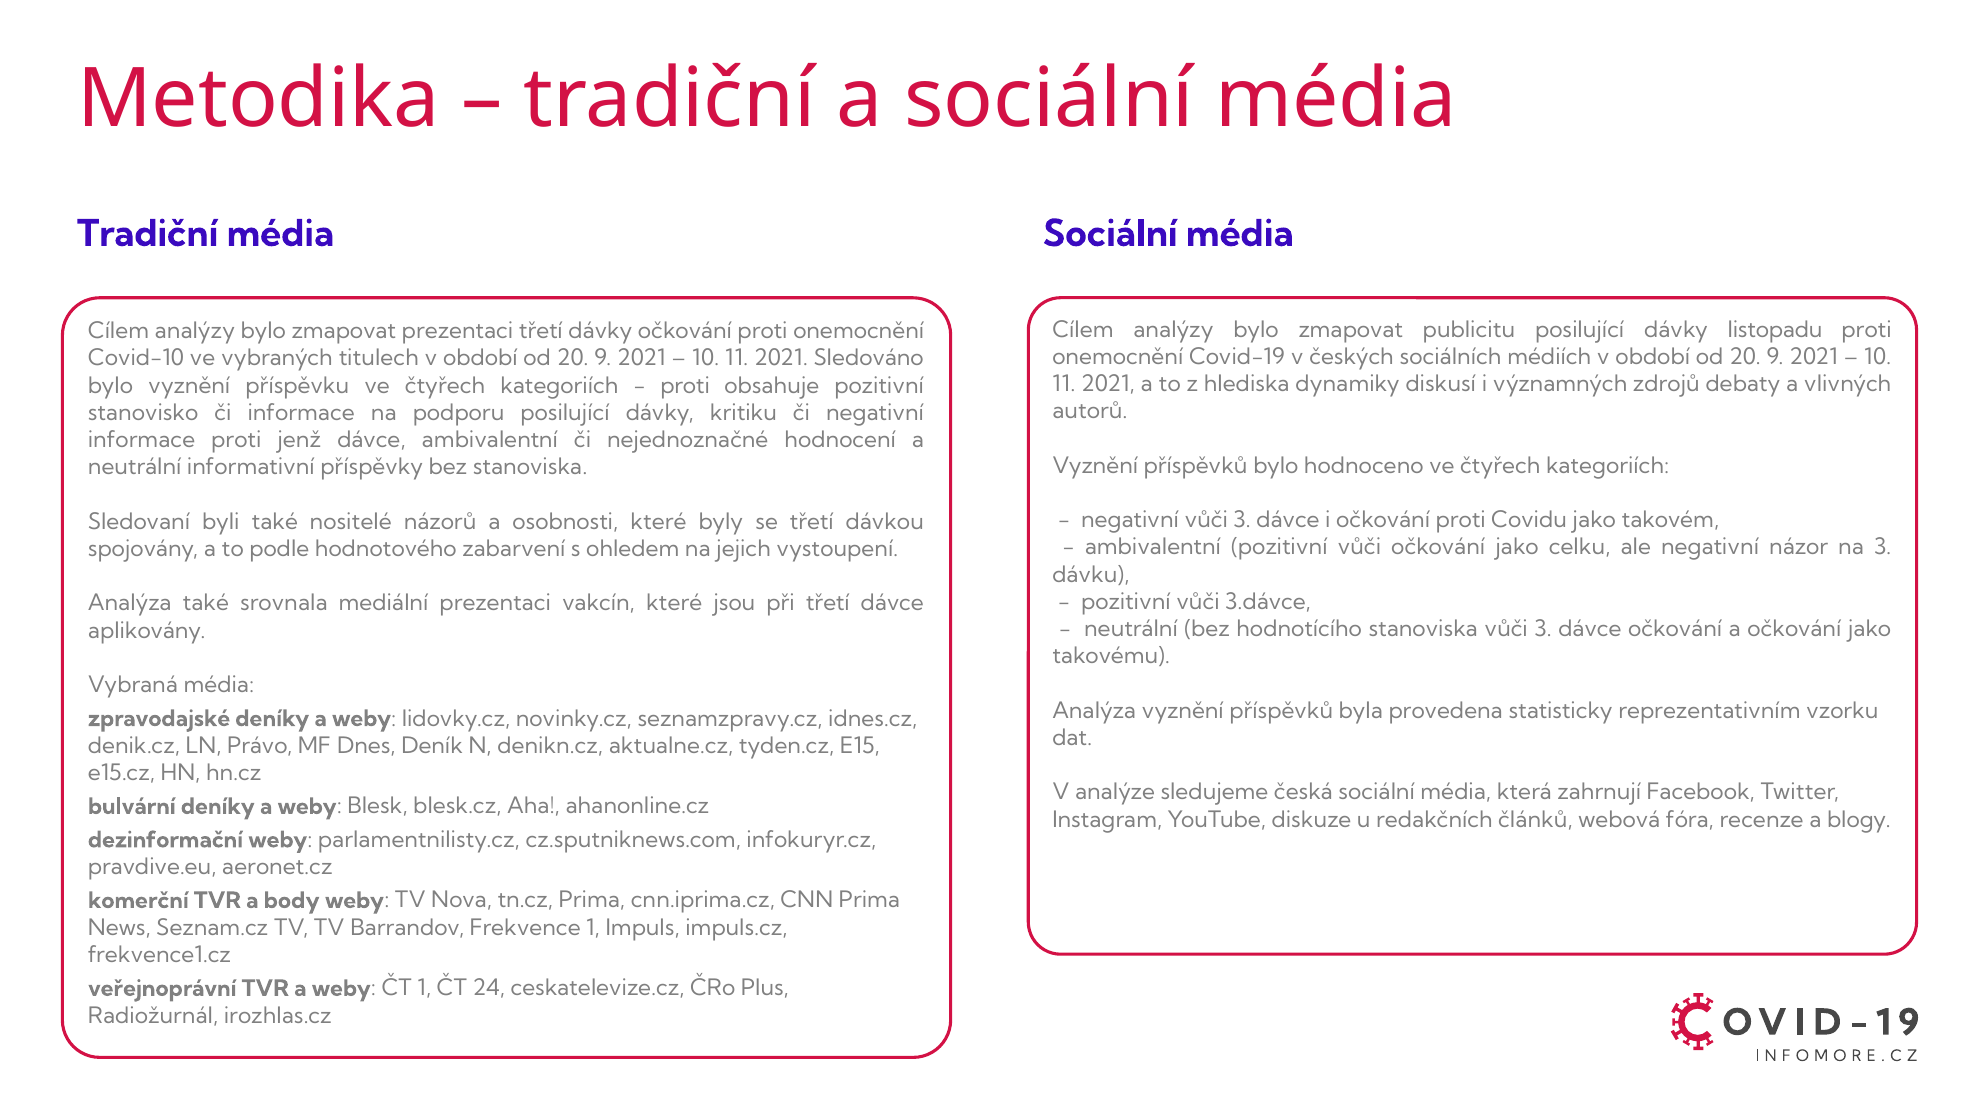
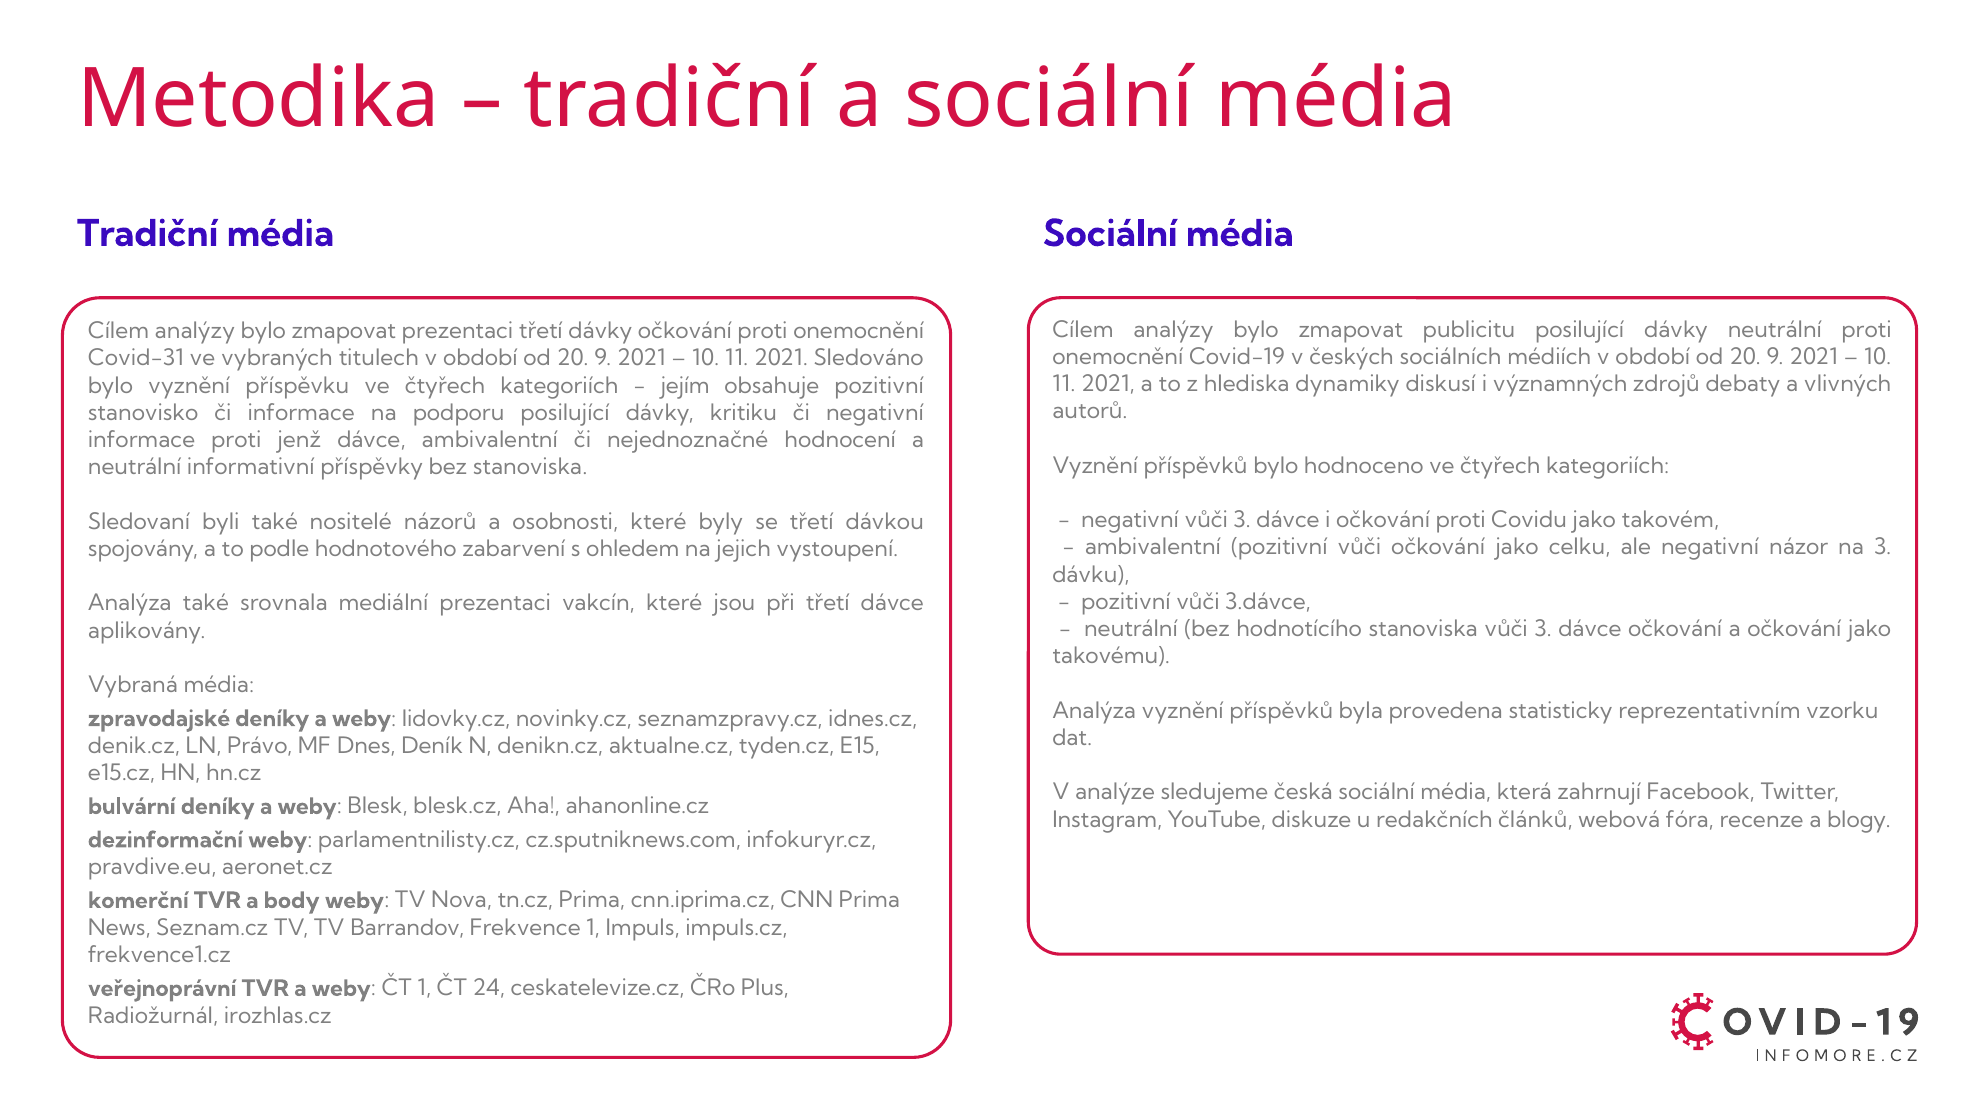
dávky listopadu: listopadu -> neutrální
Covid-10: Covid-10 -> Covid-31
proti at (685, 386): proti -> jejím
